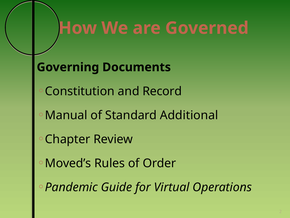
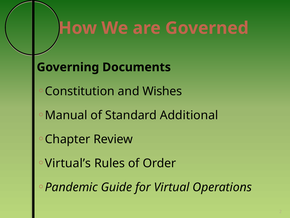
Record: Record -> Wishes
Moved’s: Moved’s -> Virtual’s
